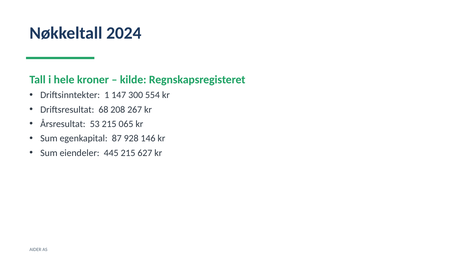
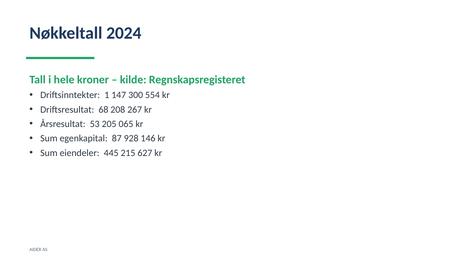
53 215: 215 -> 205
